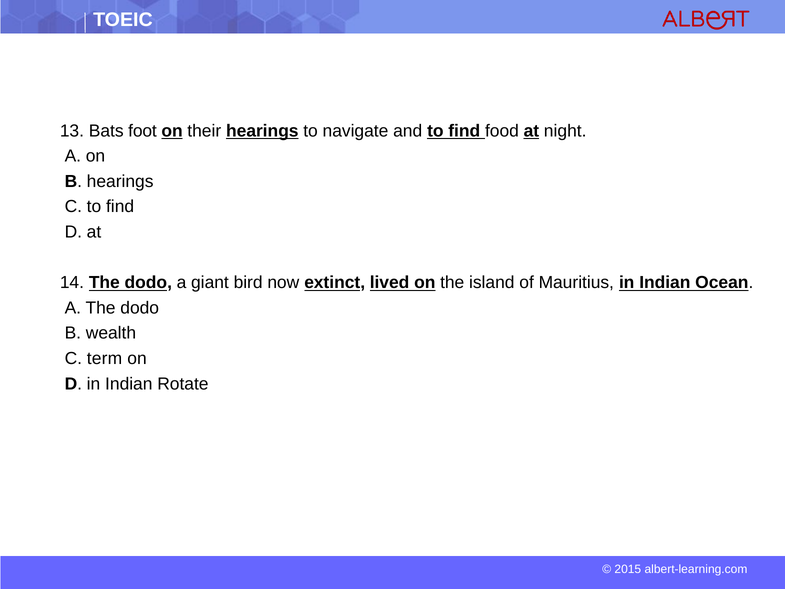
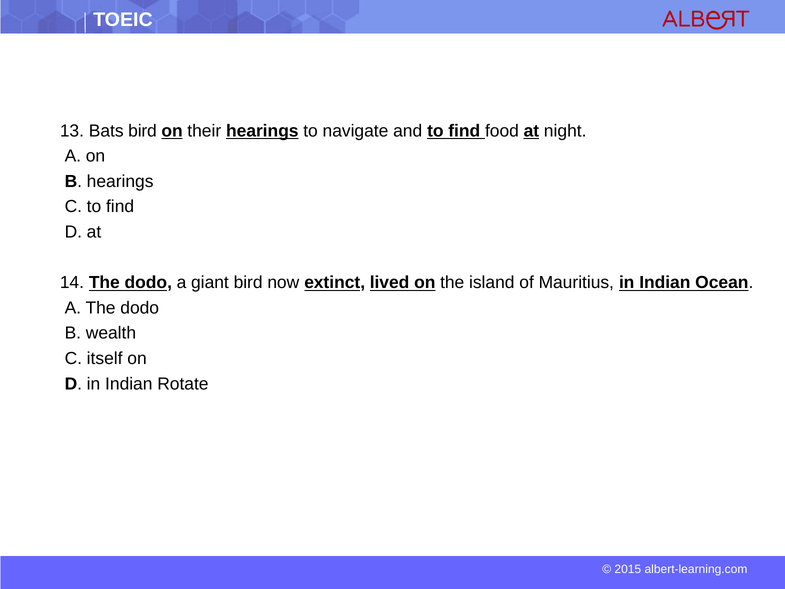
Bats foot: foot -> bird
term: term -> itself
